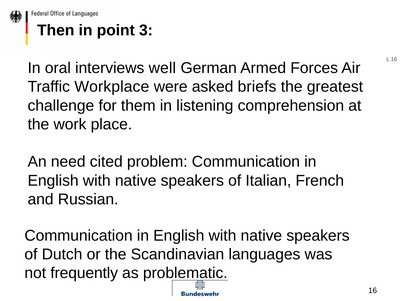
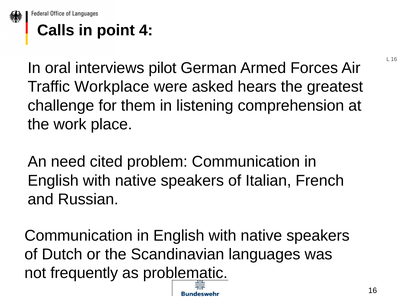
Then: Then -> Calls
3: 3 -> 4
well: well -> pilot
briefs: briefs -> hears
